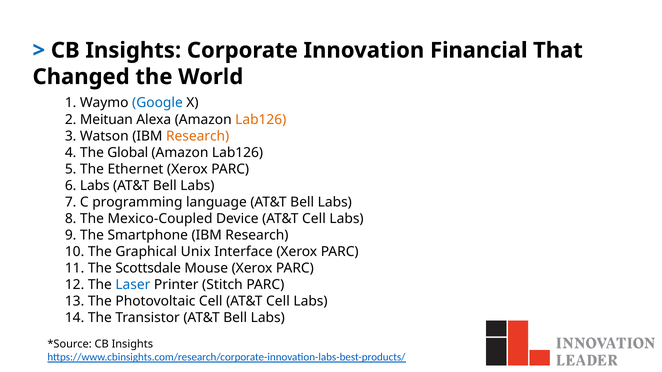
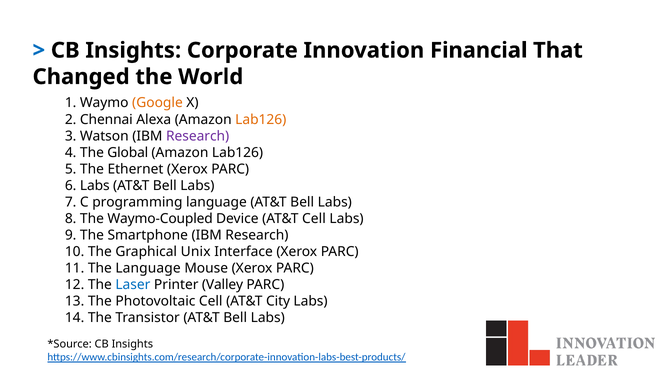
Google colour: blue -> orange
Meituan: Meituan -> Chennai
Research at (198, 136) colour: orange -> purple
Mexico-Coupled: Mexico-Coupled -> Waymo-Coupled
The Scottsdale: Scottsdale -> Language
Stitch: Stitch -> Valley
Cell AT&T Cell: Cell -> City
